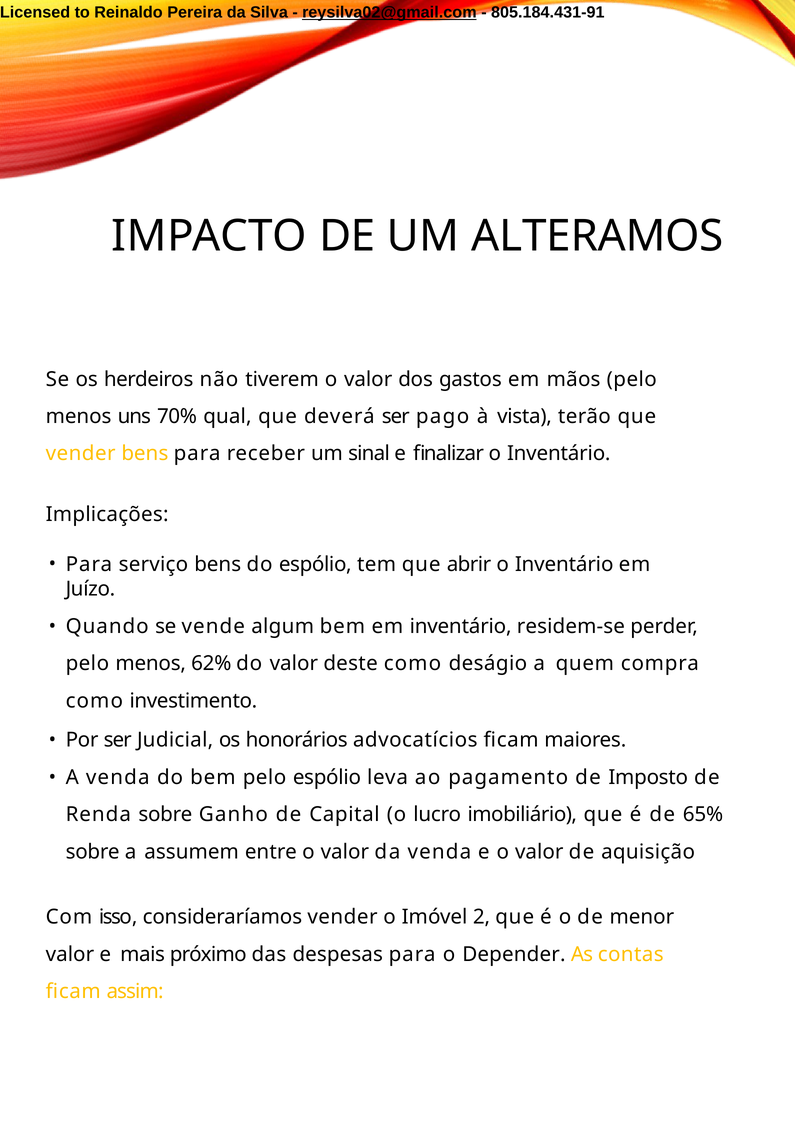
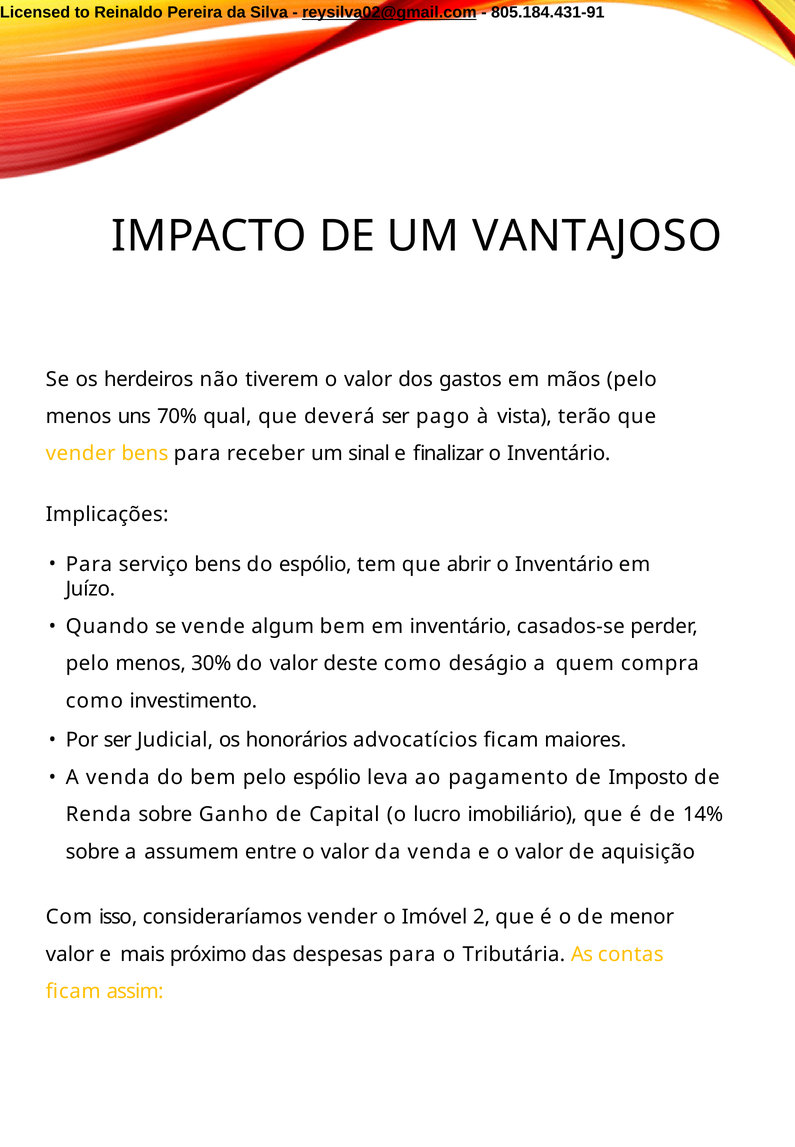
ALTERAMOS: ALTERAMOS -> VANTAJOSO
residem-se: residem-se -> casados-se
62%: 62% -> 30%
65%: 65% -> 14%
Depender: Depender -> Tributária
